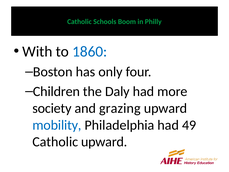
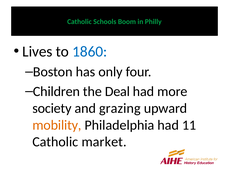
With: With -> Lives
Daly: Daly -> Deal
mobility colour: blue -> orange
49: 49 -> 11
Catholic upward: upward -> market
